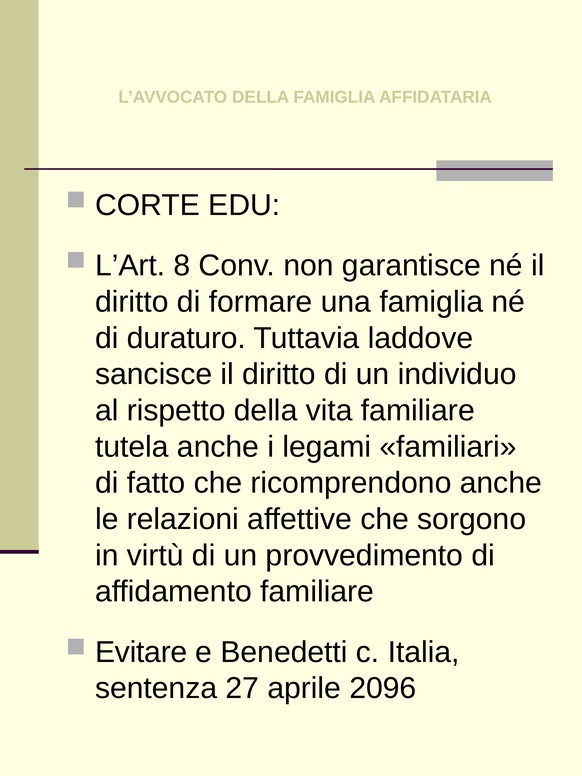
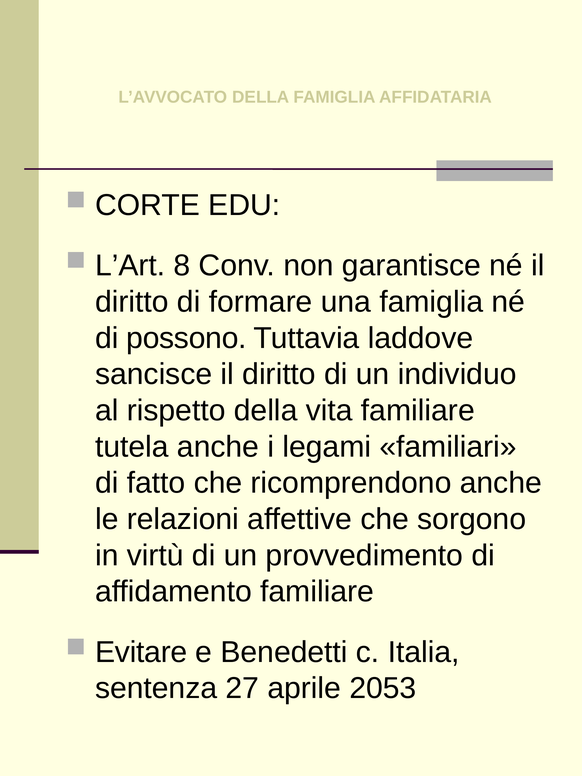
duraturo: duraturo -> possono
2096: 2096 -> 2053
